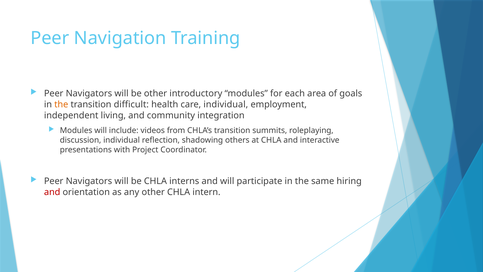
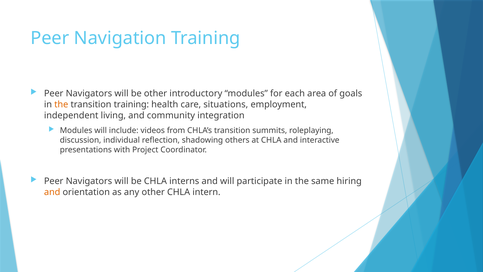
transition difficult: difficult -> training
care individual: individual -> situations
and at (52, 192) colour: red -> orange
